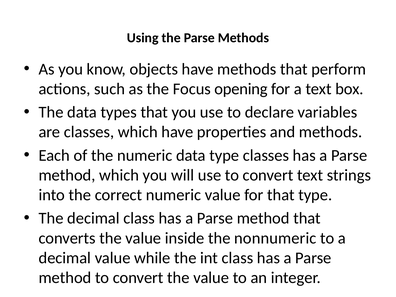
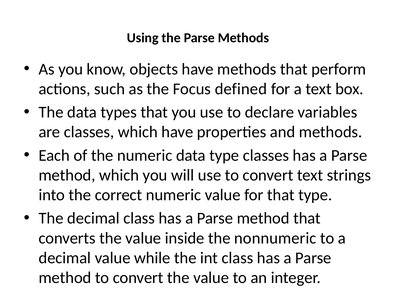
opening: opening -> defined
